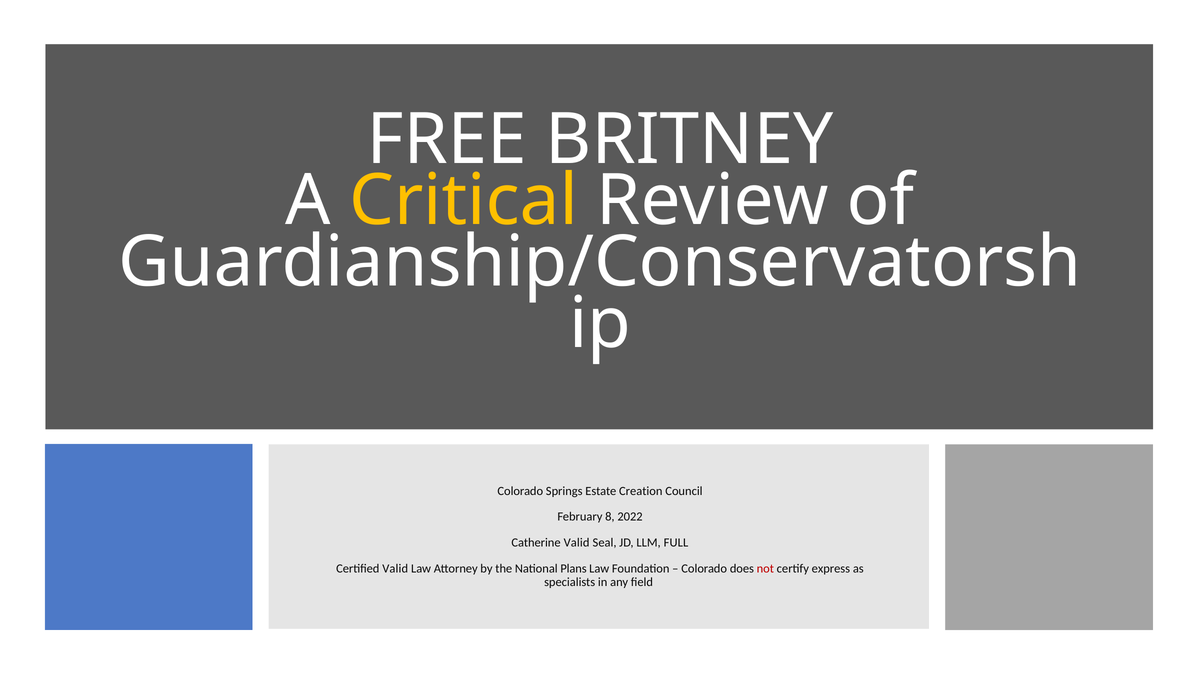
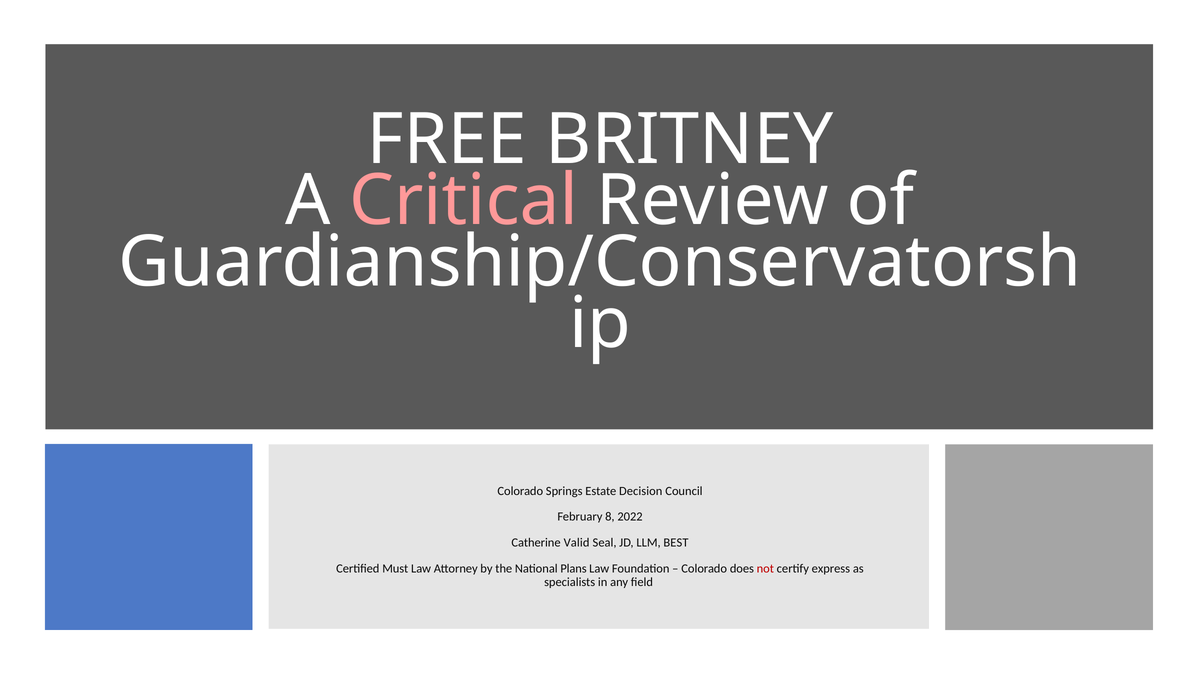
Critical colour: yellow -> pink
Creation: Creation -> Decision
FULL: FULL -> BEST
Certified Valid: Valid -> Must
